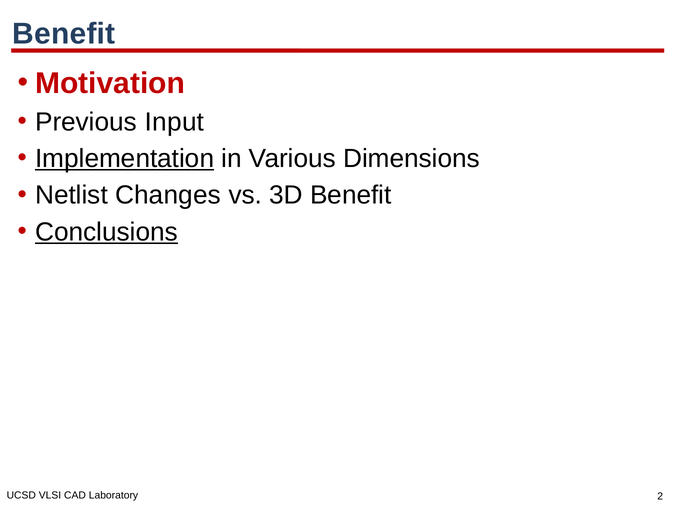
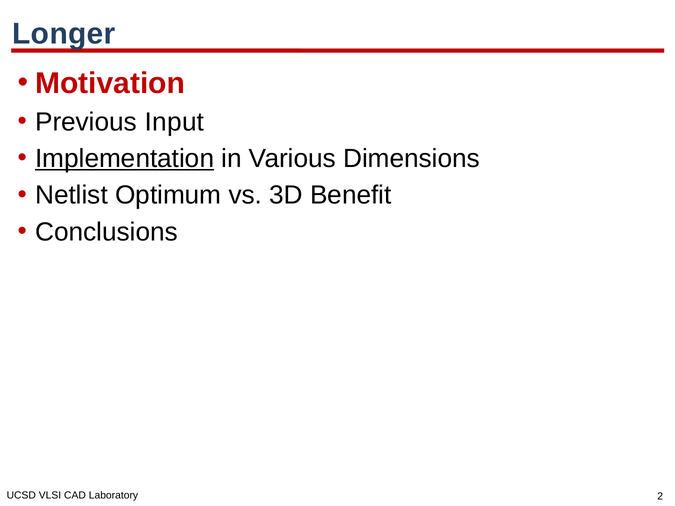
Benefit at (64, 34): Benefit -> Longer
Changes: Changes -> Optimum
Conclusions underline: present -> none
